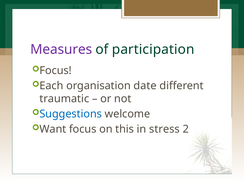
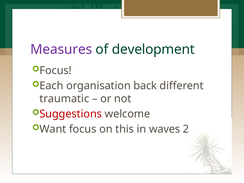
participation: participation -> development
date: date -> back
Suggestions colour: blue -> red
stress: stress -> waves
